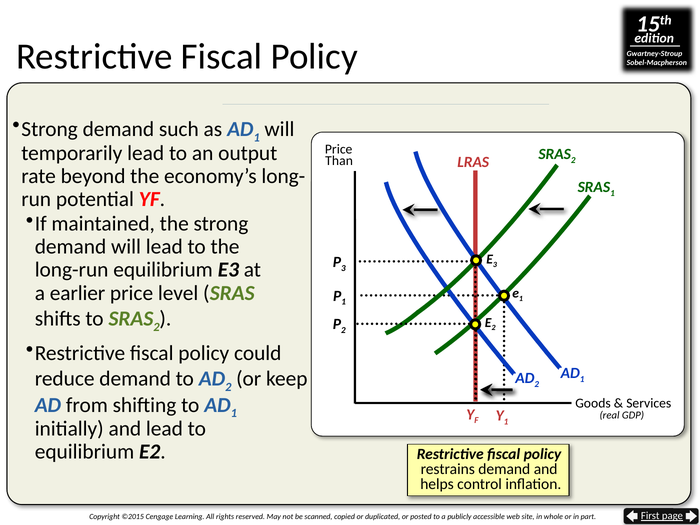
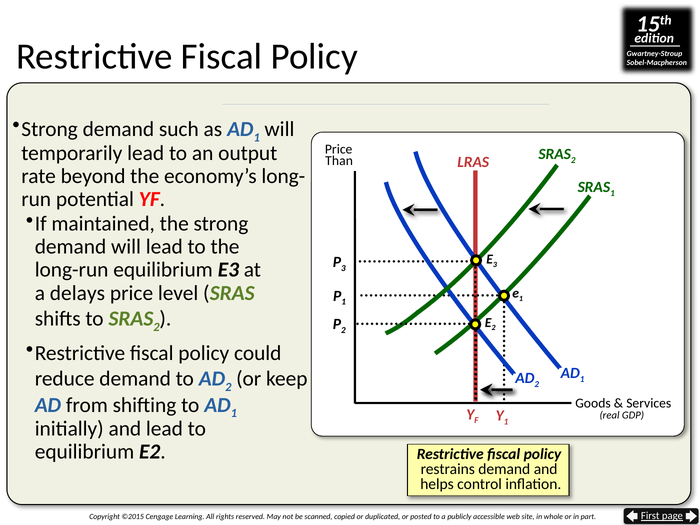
earlier: earlier -> delays
